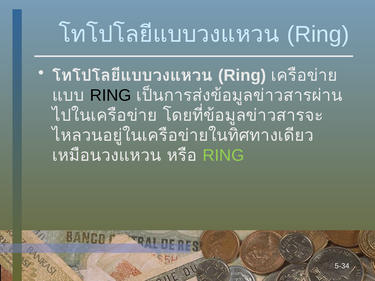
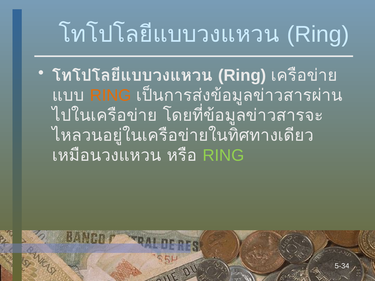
RING at (111, 96) colour: black -> orange
